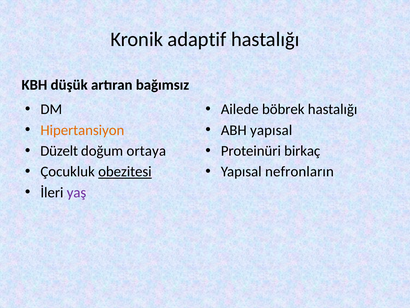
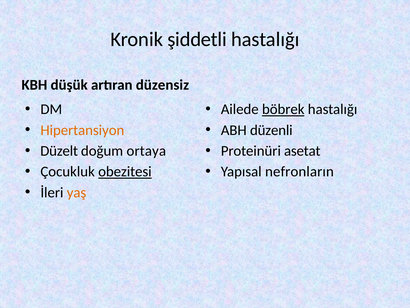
adaptif: adaptif -> şiddetli
bağımsız: bağımsız -> düzensiz
böbrek underline: none -> present
ABH yapısal: yapısal -> düzenli
birkaç: birkaç -> asetat
yaş colour: purple -> orange
